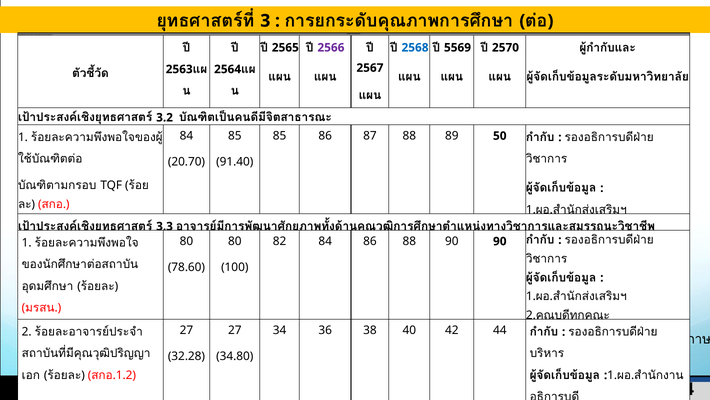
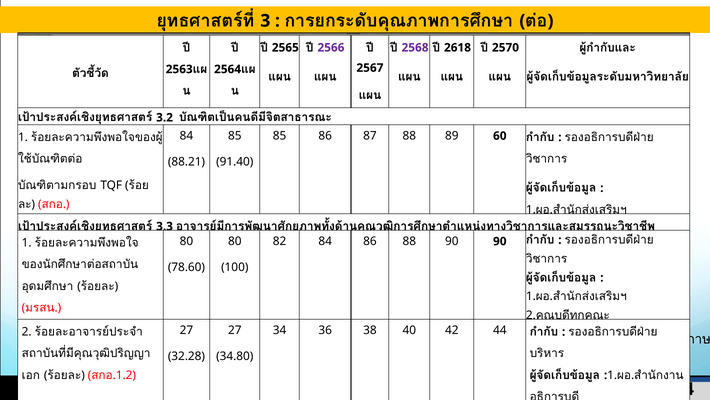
2568 colour: blue -> purple
5569: 5569 -> 2618
50: 50 -> 60
20.70: 20.70 -> 88.21
